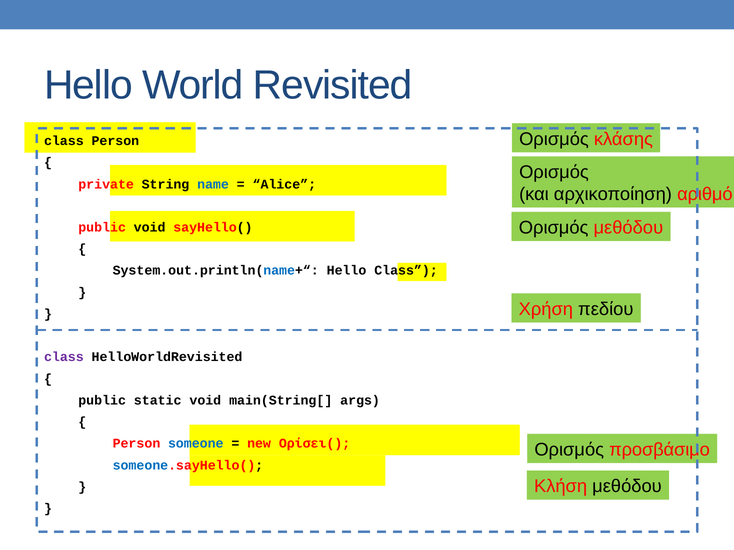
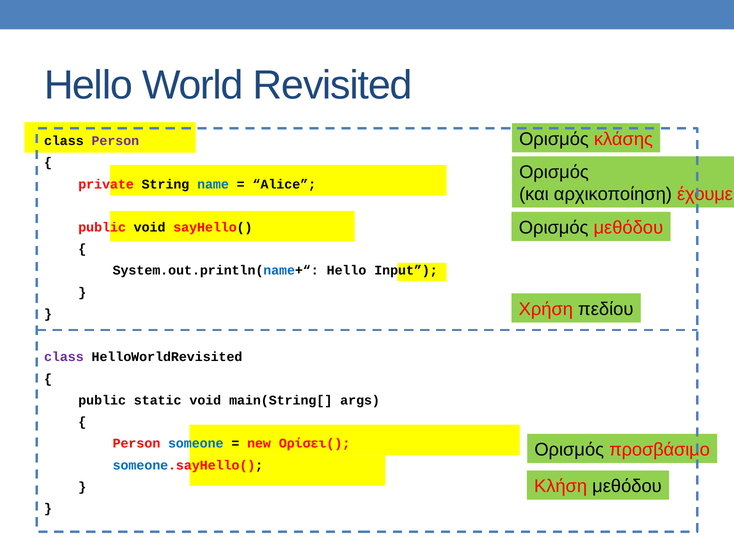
Person at (115, 141) colour: black -> purple
αριθμό: αριθμό -> έχουμε
Hello Class: Class -> Input
